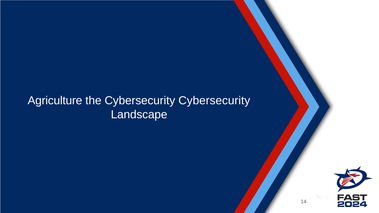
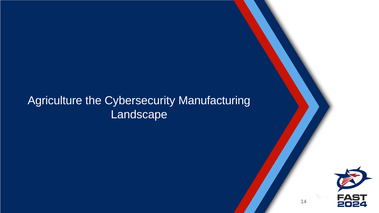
Cybersecurity Cybersecurity: Cybersecurity -> Manufacturing
